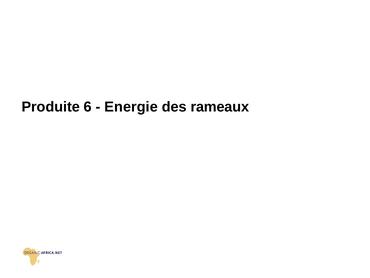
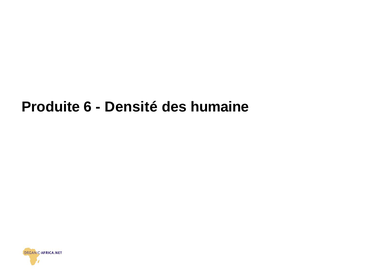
Energie: Energie -> Densité
rameaux: rameaux -> humaine
